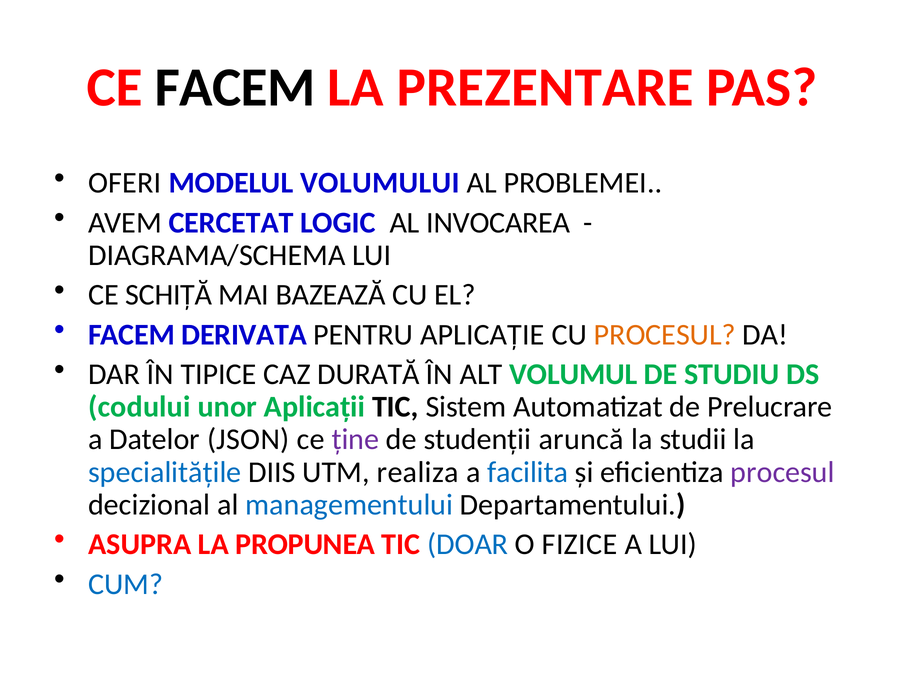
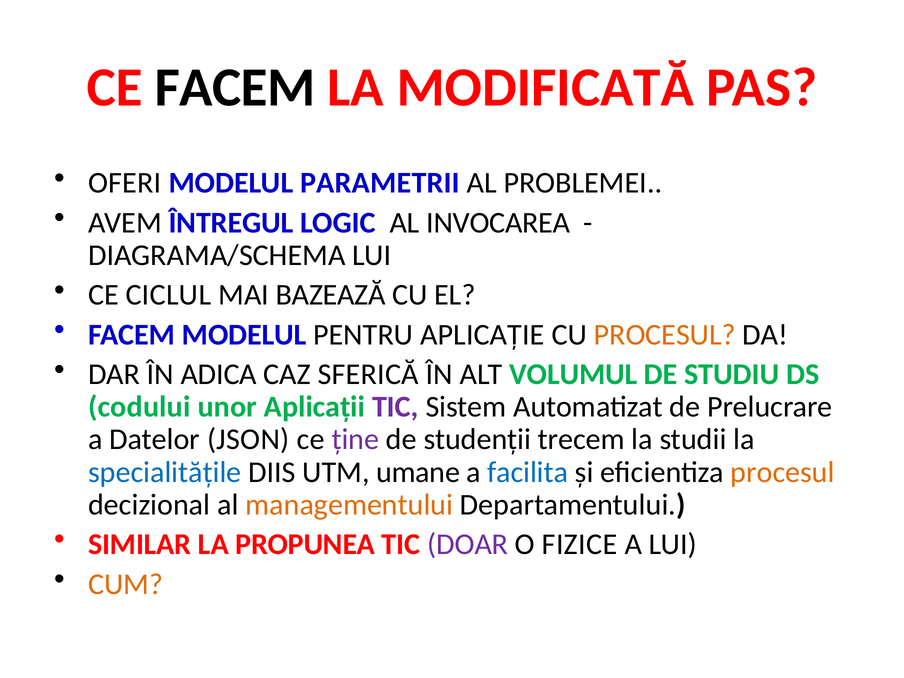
PREZENTARE: PREZENTARE -> MODIFICATĂ
VOLUMULUI: VOLUMULUI -> PARAMETRII
CERCETAT: CERCETAT -> ÎNTREGUL
SCHIȚĂ: SCHIȚĂ -> CICLUL
FACEM DERIVATA: DERIVATA -> MODELUL
TIPICE: TIPICE -> ADICA
DURATĂ: DURATĂ -> SFERICĂ
TIC at (395, 407) colour: black -> purple
aruncă: aruncă -> trecem
realiza: realiza -> umane
procesul at (782, 472) colour: purple -> orange
managementului colour: blue -> orange
ASUPRA: ASUPRA -> SIMILAR
DOAR colour: blue -> purple
CUM colour: blue -> orange
